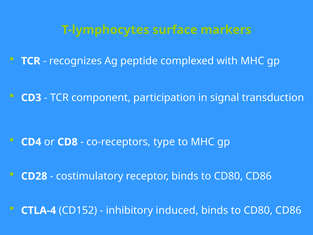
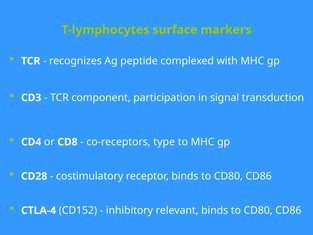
induced: induced -> relevant
